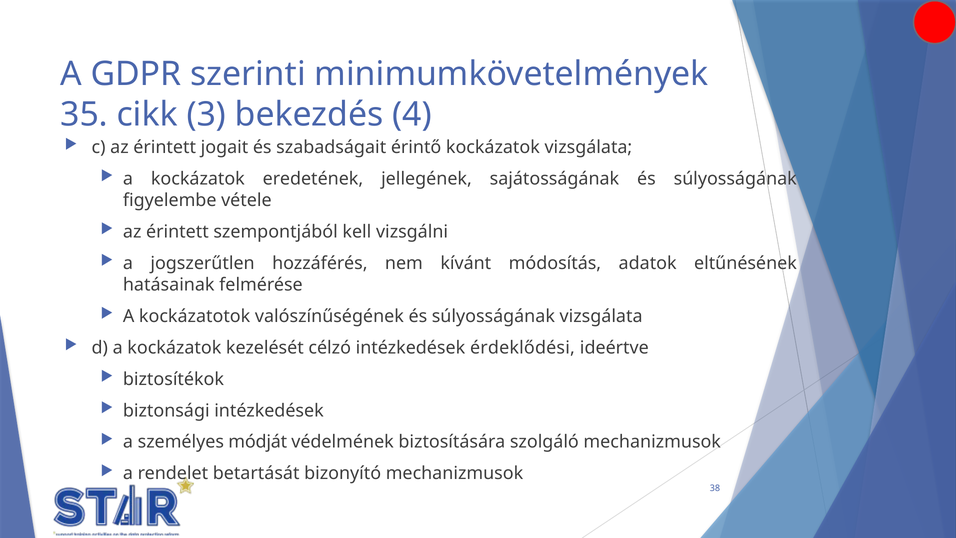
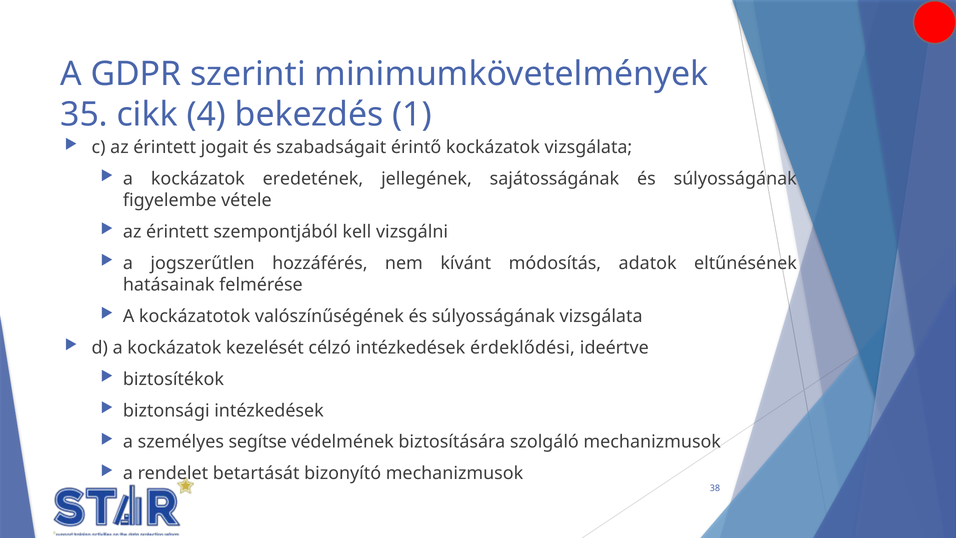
3: 3 -> 4
4: 4 -> 1
módját: módját -> segítse
